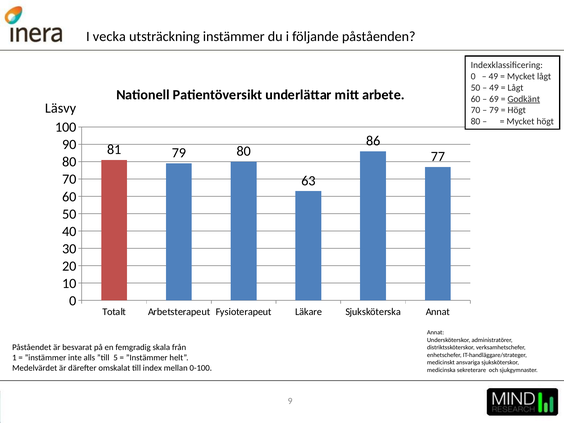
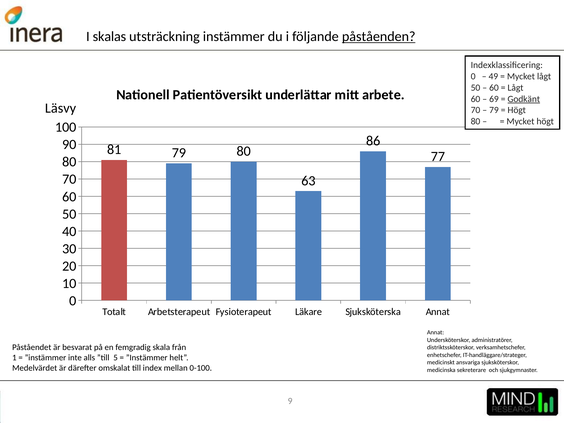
vecka: vecka -> skalas
påståenden underline: none -> present
49 at (494, 88): 49 -> 60
